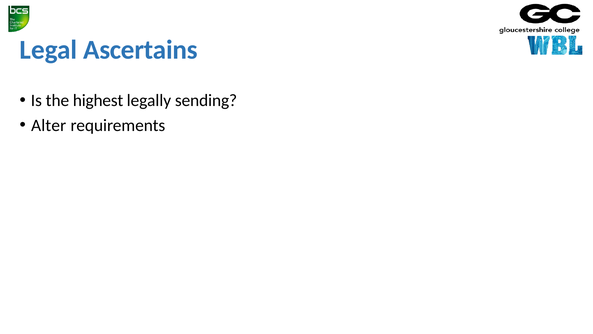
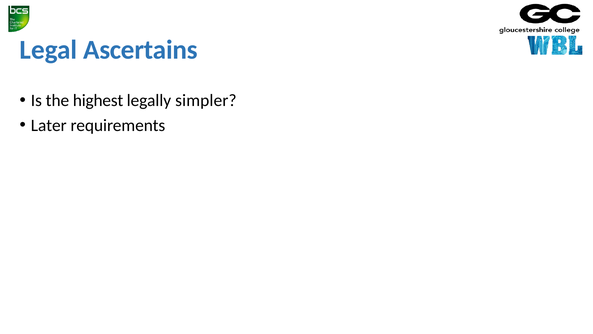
sending: sending -> simpler
Alter: Alter -> Later
